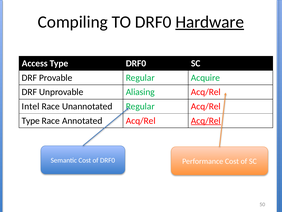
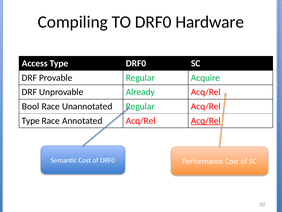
Hardware underline: present -> none
Aliasing: Aliasing -> Already
Intel: Intel -> Bool
